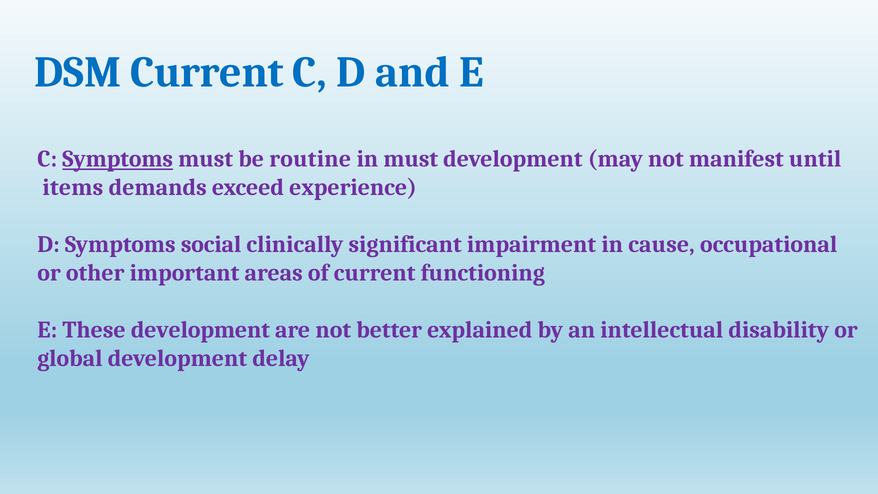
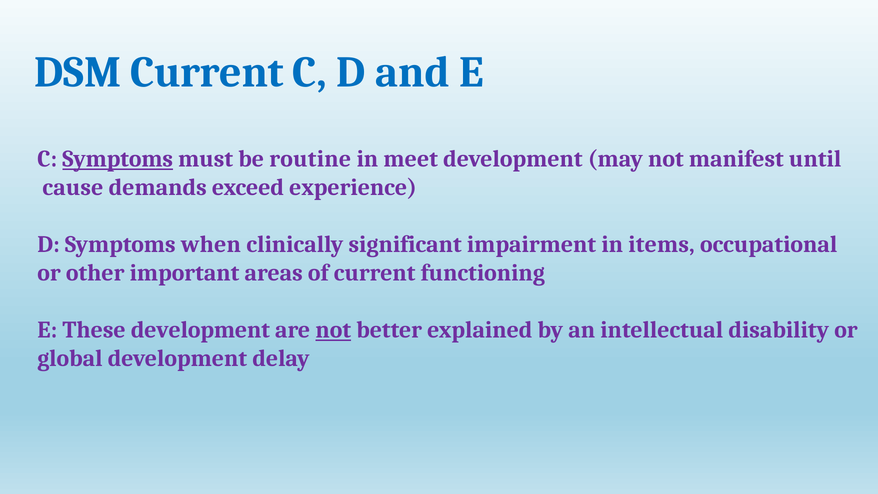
in must: must -> meet
items: items -> cause
social: social -> when
cause: cause -> items
not at (333, 330) underline: none -> present
